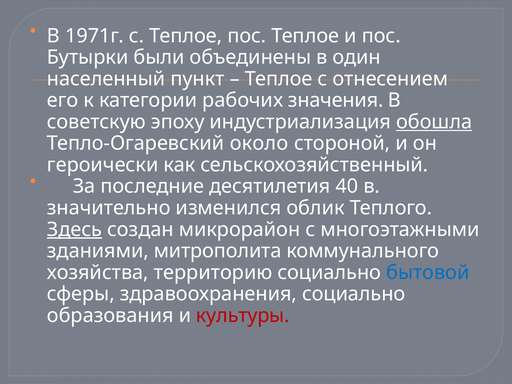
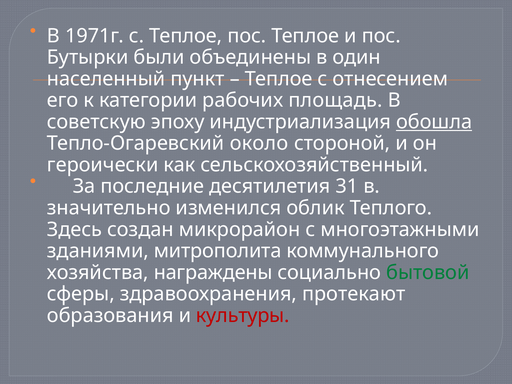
значения: значения -> площадь
40: 40 -> 31
Здесь underline: present -> none
территорию: территорию -> награждены
бытовой colour: blue -> green
здравоохранения социально: социально -> протекают
